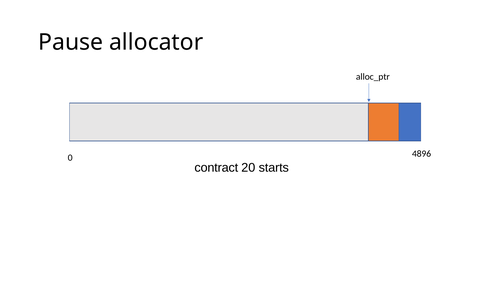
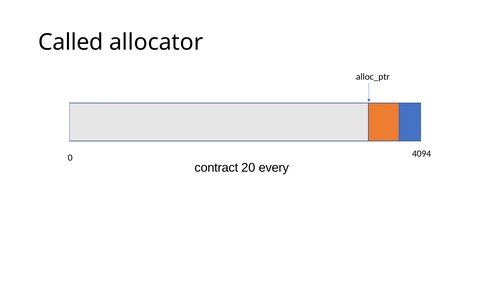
Pause: Pause -> Called
4896: 4896 -> 4094
starts: starts -> every
